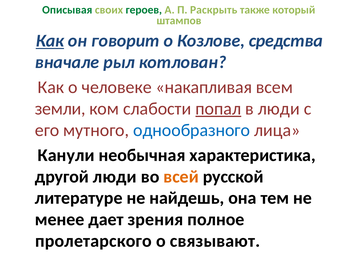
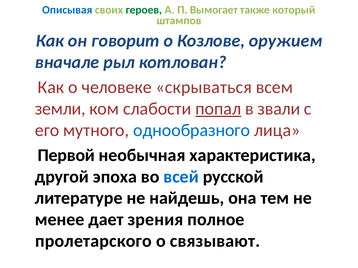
Описывая colour: green -> blue
Раскрыть: Раскрыть -> Вымогает
Как at (50, 41) underline: present -> none
средства: средства -> оружием
накапливая: накапливая -> скрываться
в люди: люди -> звали
Канули: Канули -> Первой
другой люди: люди -> эпоха
всей colour: orange -> blue
